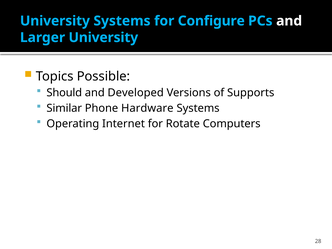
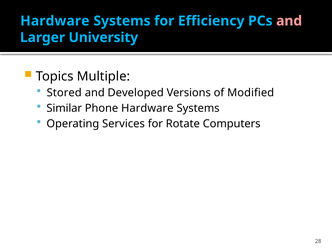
University at (55, 21): University -> Hardware
Configure: Configure -> Efficiency
and at (289, 21) colour: white -> pink
Possible: Possible -> Multiple
Should: Should -> Stored
Supports: Supports -> Modified
Internet: Internet -> Services
